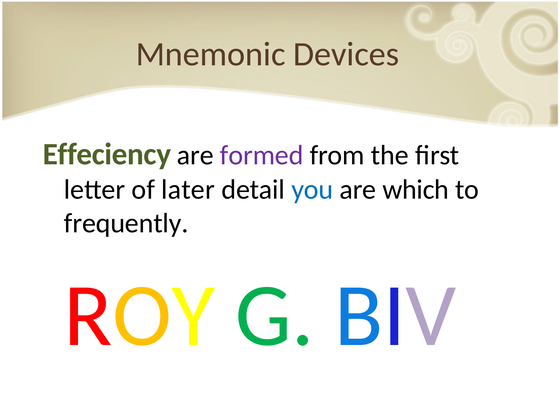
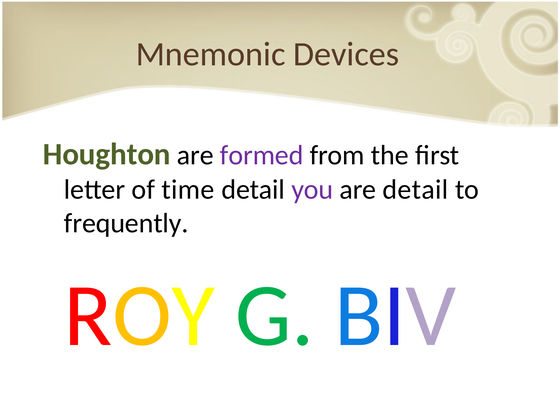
Effeciency: Effeciency -> Houghton
later: later -> time
you colour: blue -> purple
are which: which -> detail
